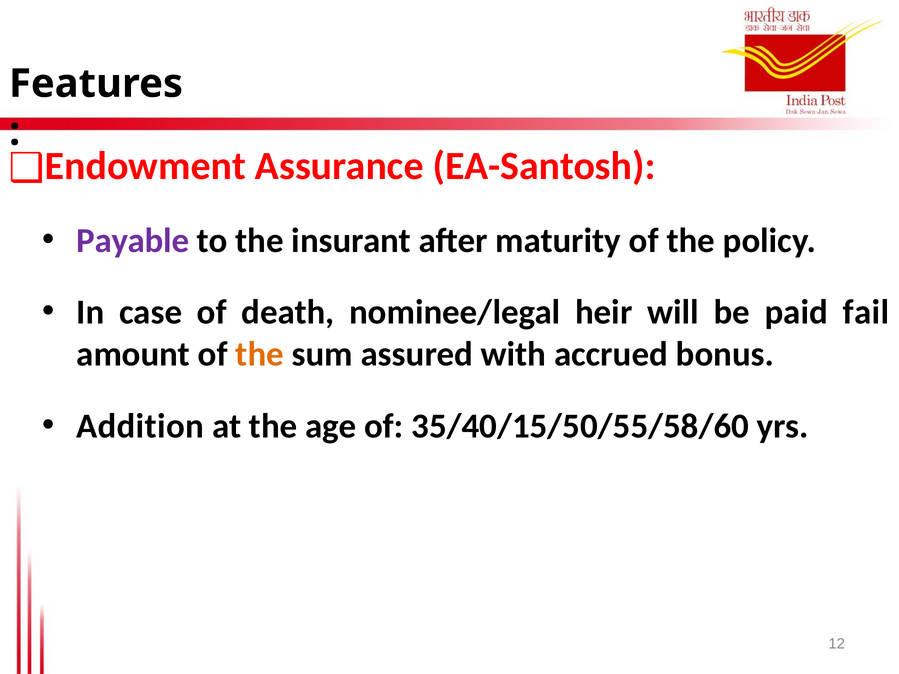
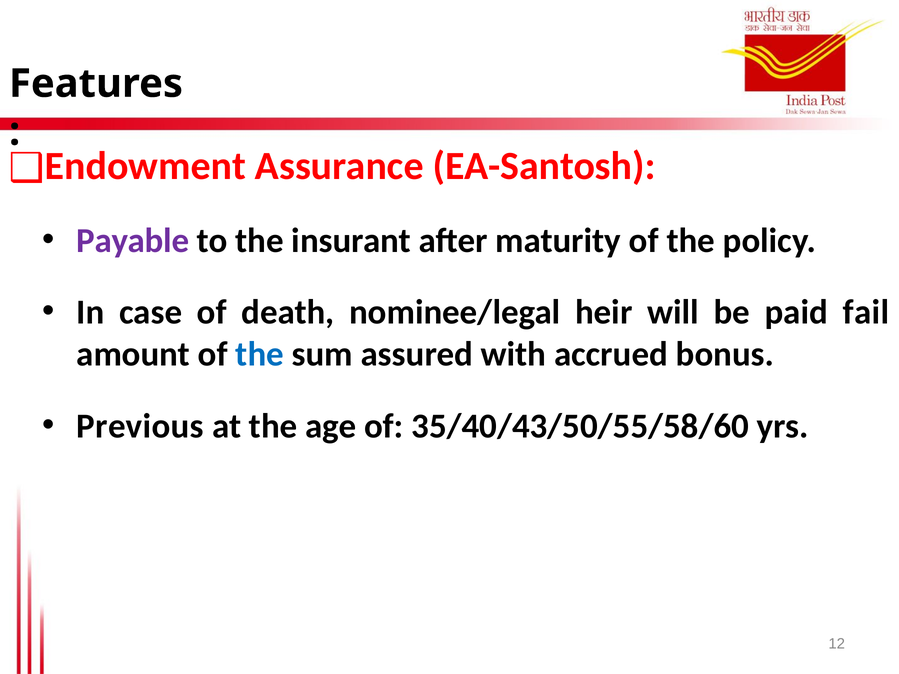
the at (260, 354) colour: orange -> blue
Addition: Addition -> Previous
35/40/15/50/55/58/60: 35/40/15/50/55/58/60 -> 35/40/43/50/55/58/60
